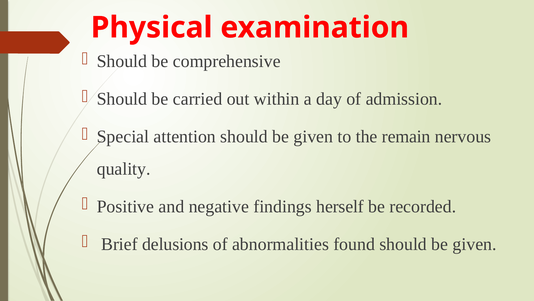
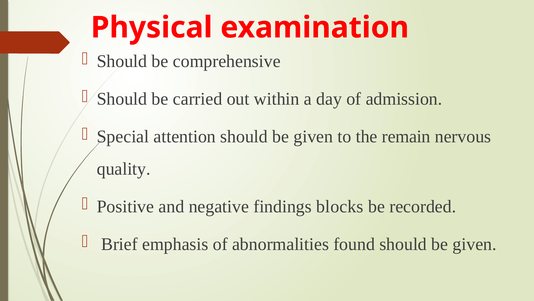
herself: herself -> blocks
delusions: delusions -> emphasis
